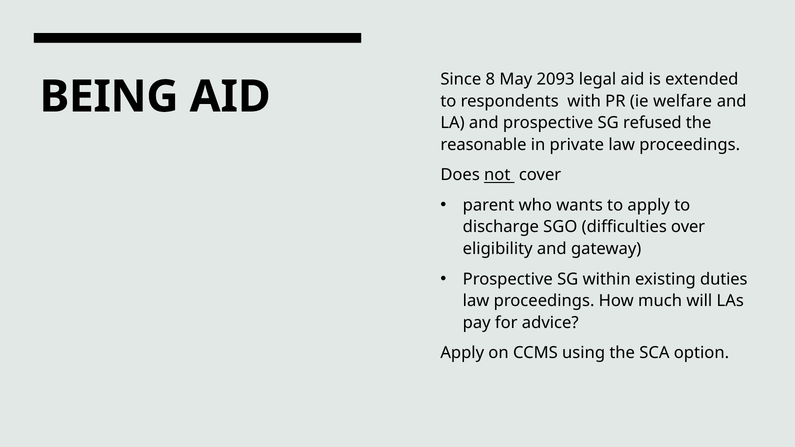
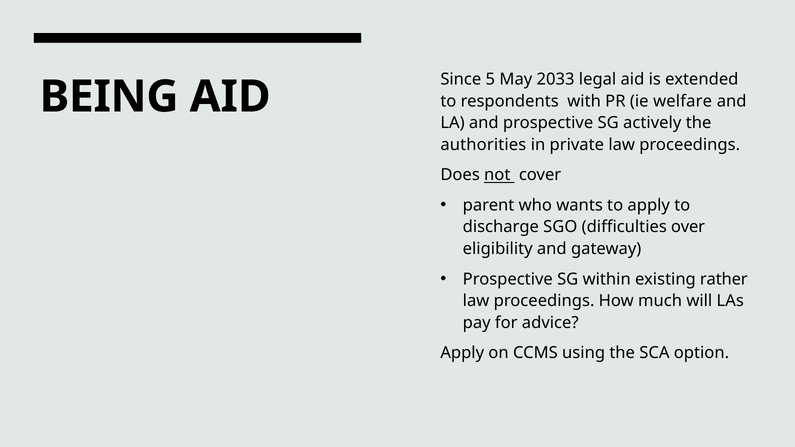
8: 8 -> 5
2093: 2093 -> 2033
refused: refused -> actively
reasonable: reasonable -> authorities
duties: duties -> rather
